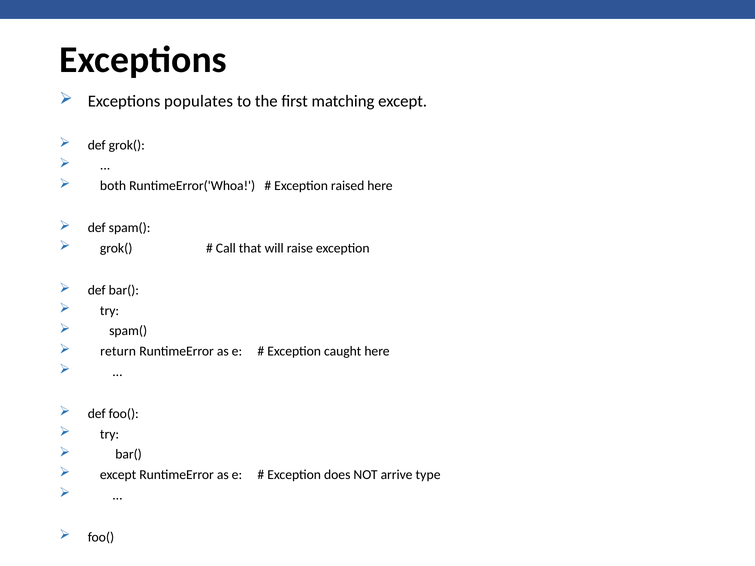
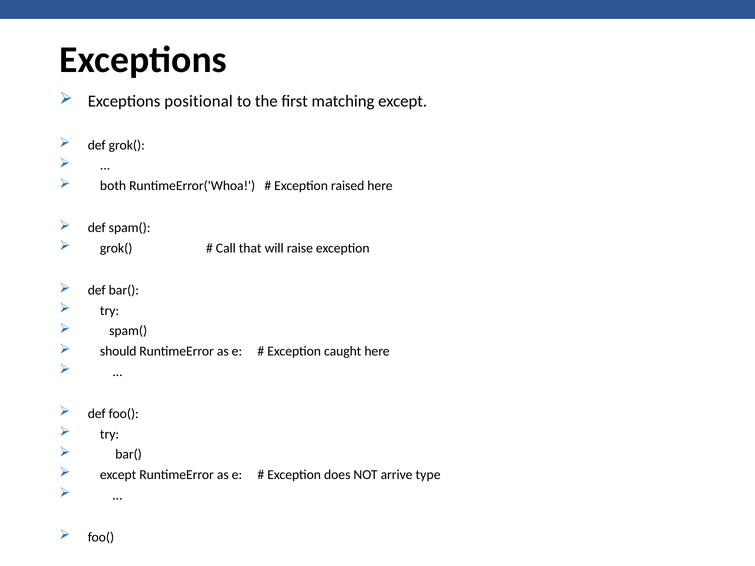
populates: populates -> positional
return: return -> should
